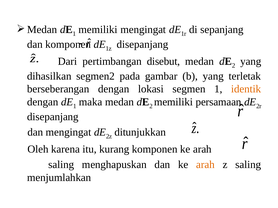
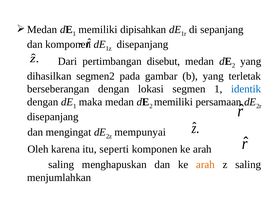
memiliki mengingat: mengingat -> dipisahkan
identik colour: orange -> blue
ditunjukkan: ditunjukkan -> mempunyai
kurang: kurang -> seperti
